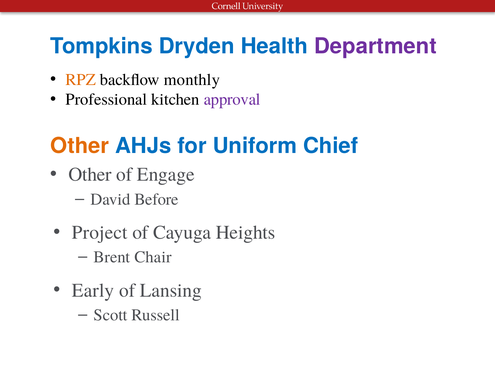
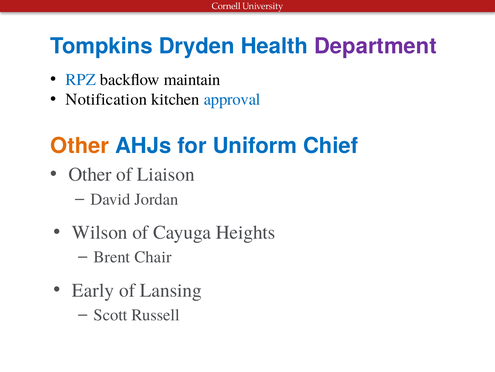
RPZ colour: orange -> blue
monthly: monthly -> maintain
Professional: Professional -> Notification
approval colour: purple -> blue
Engage: Engage -> Liaison
Before: Before -> Jordan
Project: Project -> Wilson
